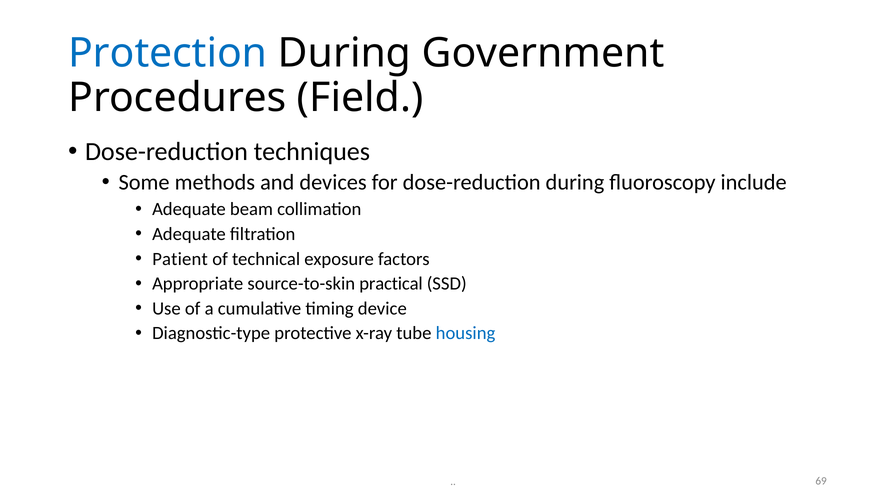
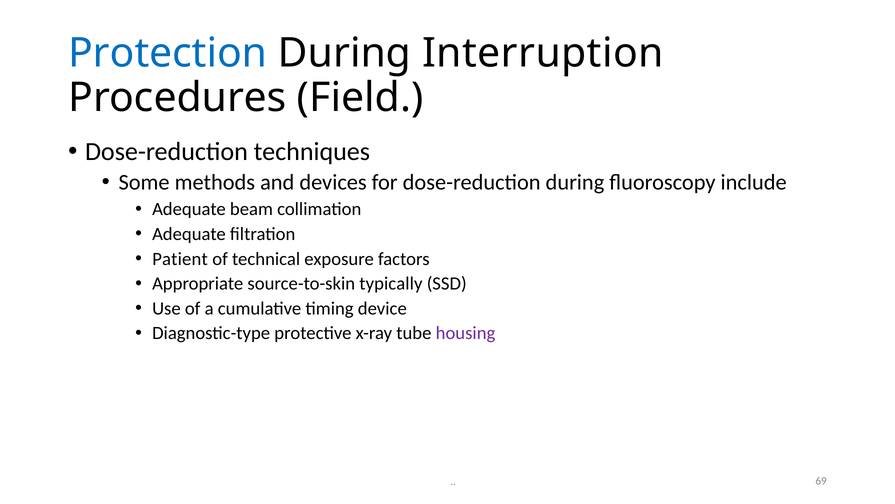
Government: Government -> Interruption
practical: practical -> typically
housing colour: blue -> purple
